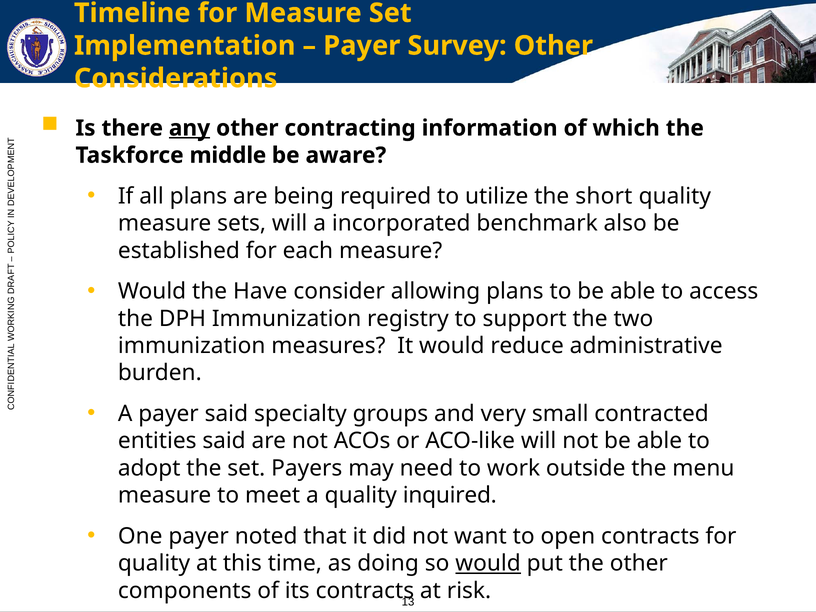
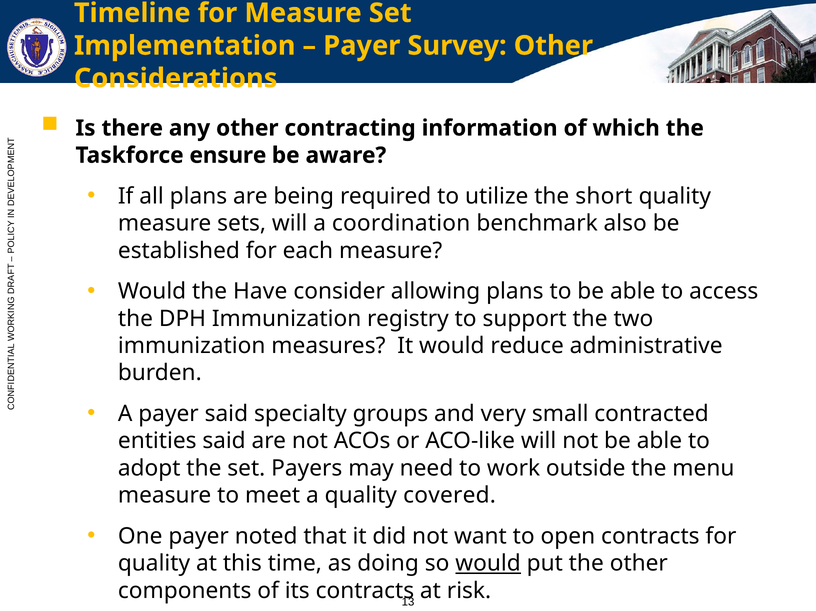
any underline: present -> none
middle: middle -> ensure
incorporated: incorporated -> coordination
inquired: inquired -> covered
